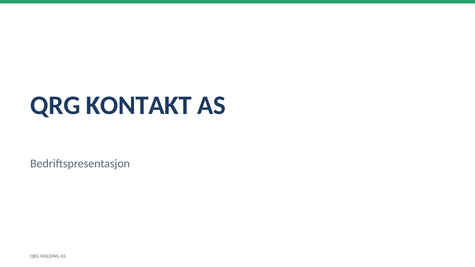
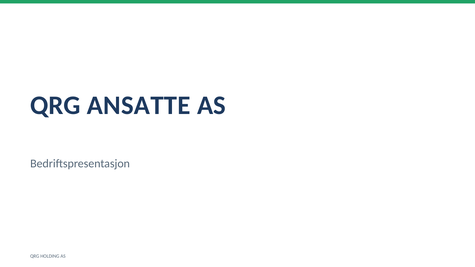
KONTAKT: KONTAKT -> ANSATTE
